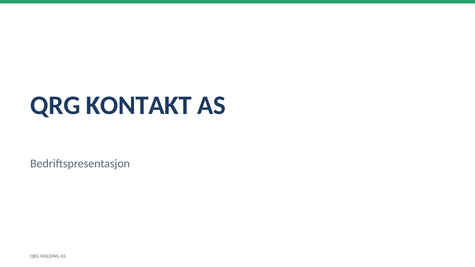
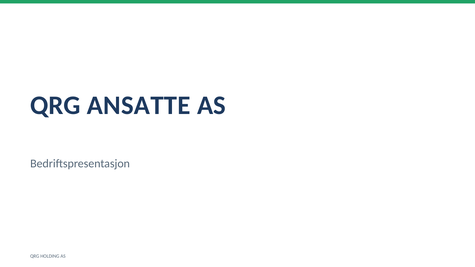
KONTAKT: KONTAKT -> ANSATTE
